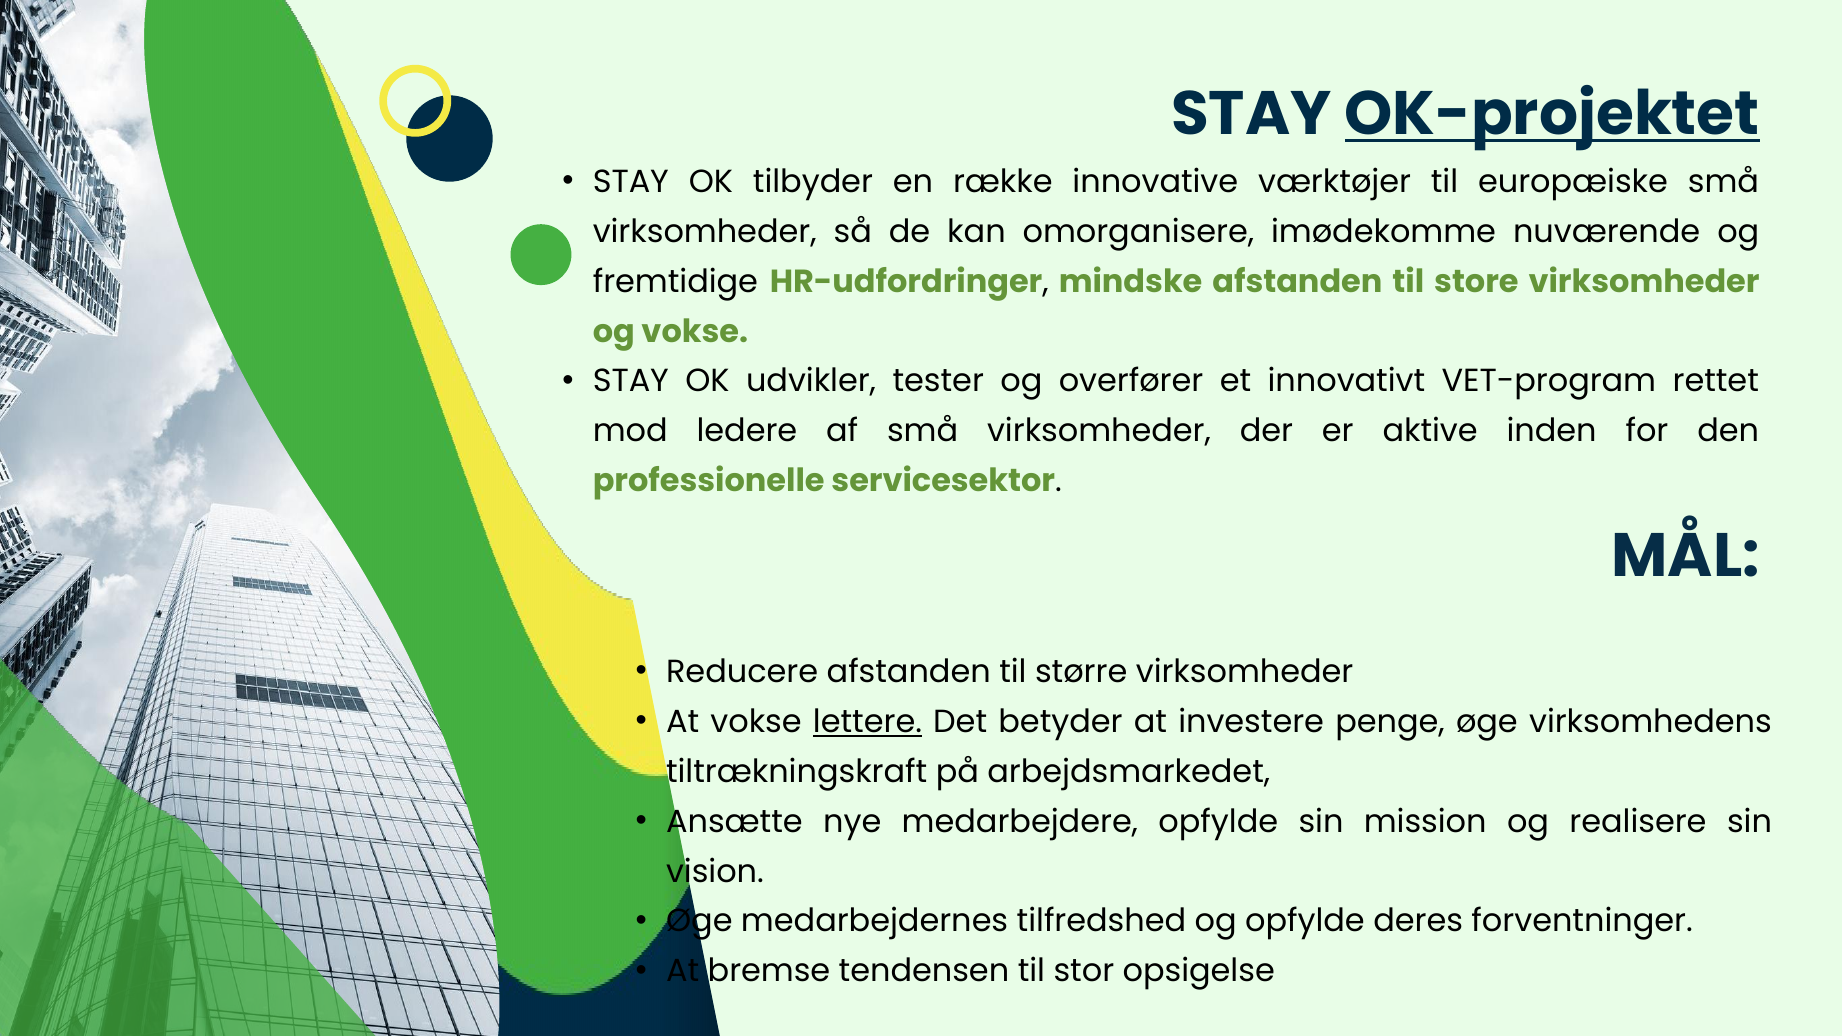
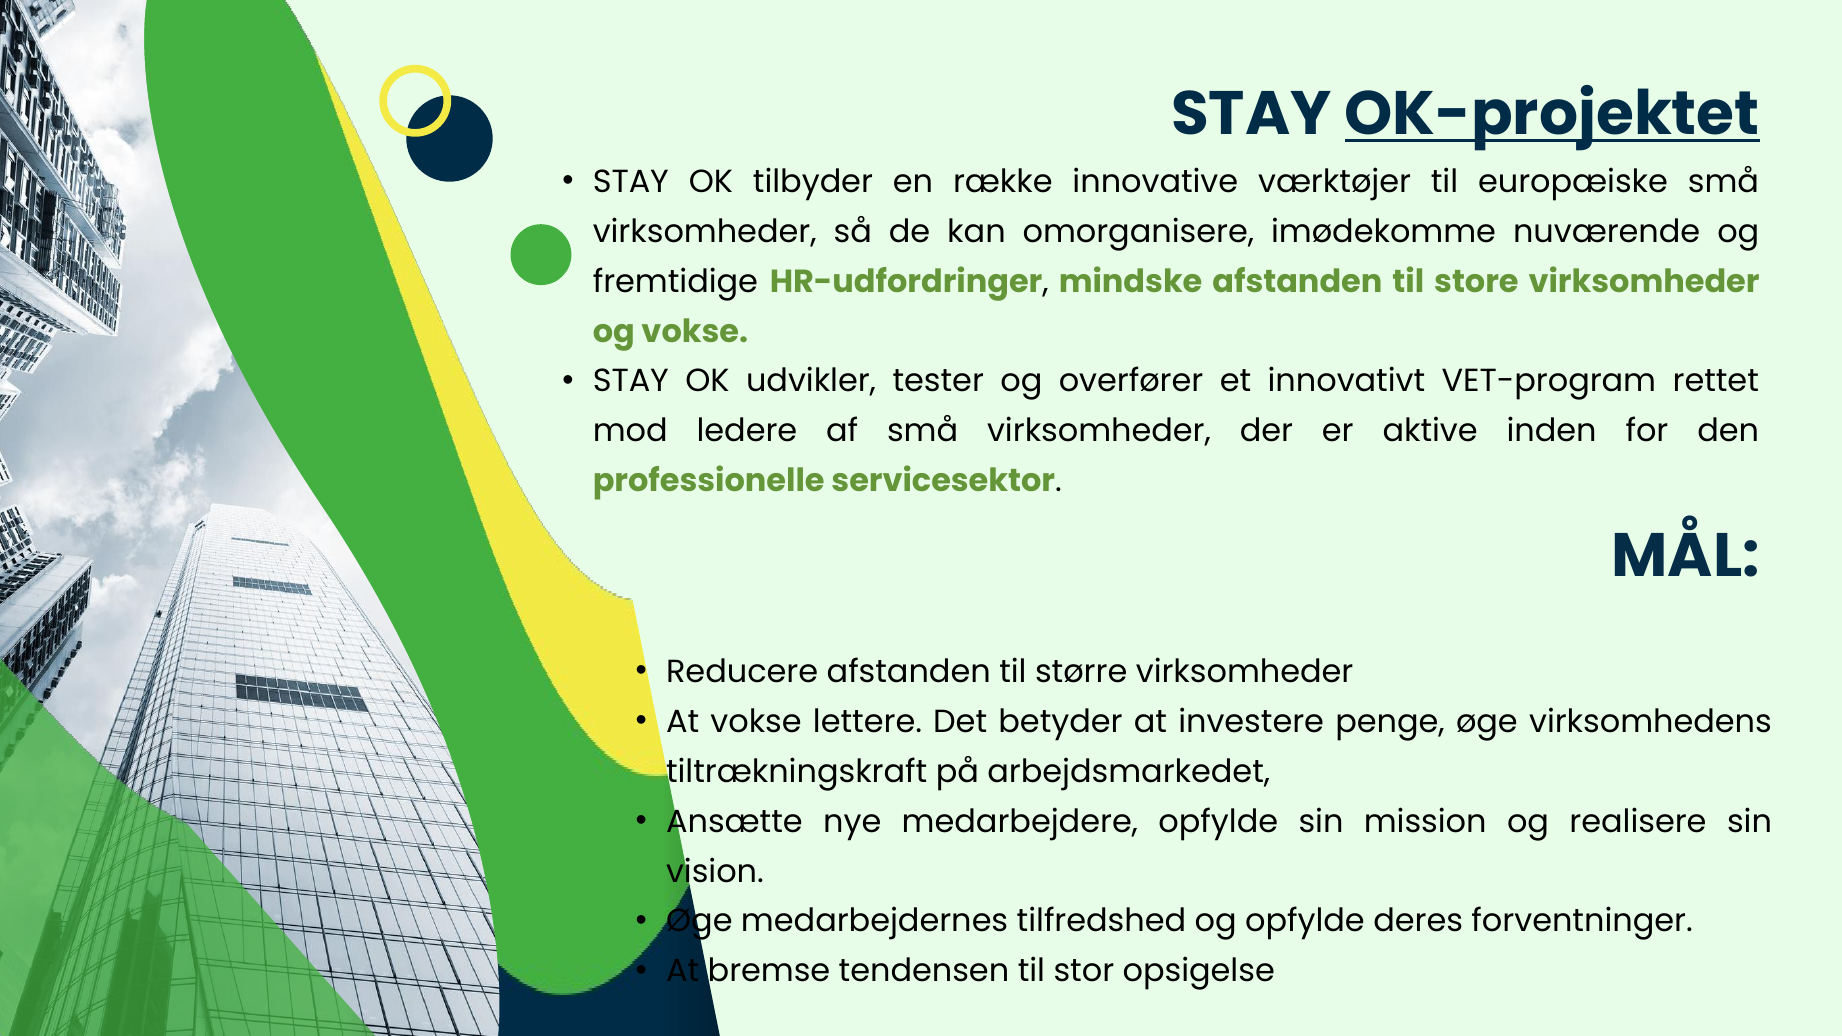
lettere underline: present -> none
